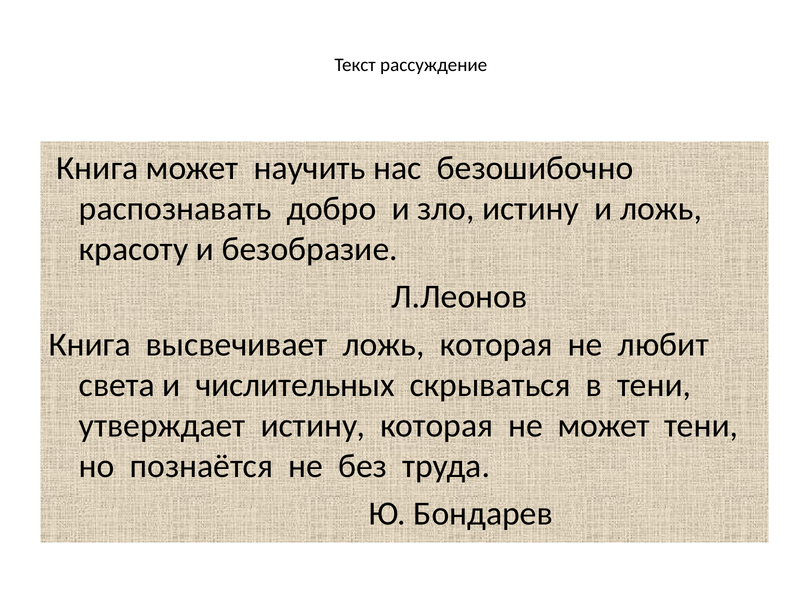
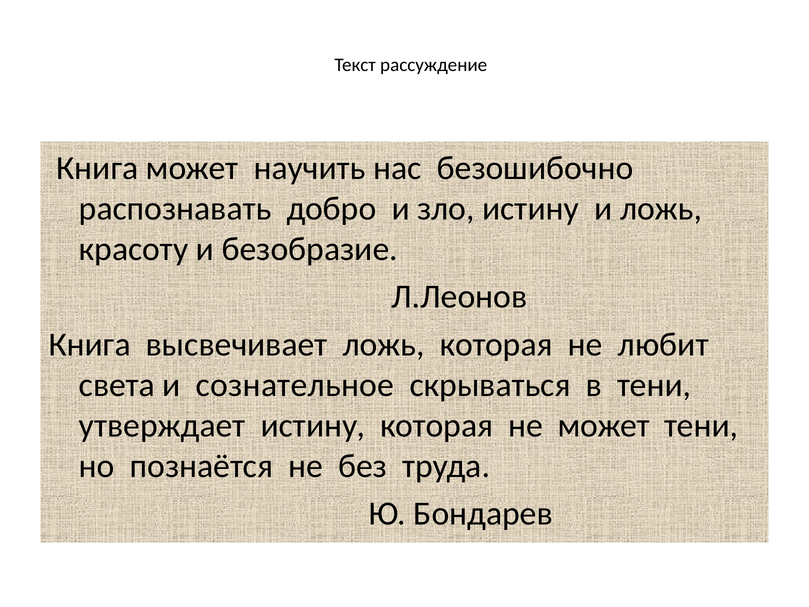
числительных: числительных -> сознательное
